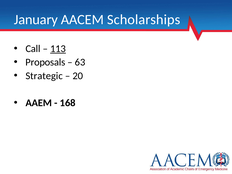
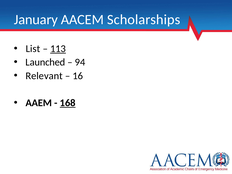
Call: Call -> List
Proposals: Proposals -> Launched
63: 63 -> 94
Strategic: Strategic -> Relevant
20: 20 -> 16
168 underline: none -> present
